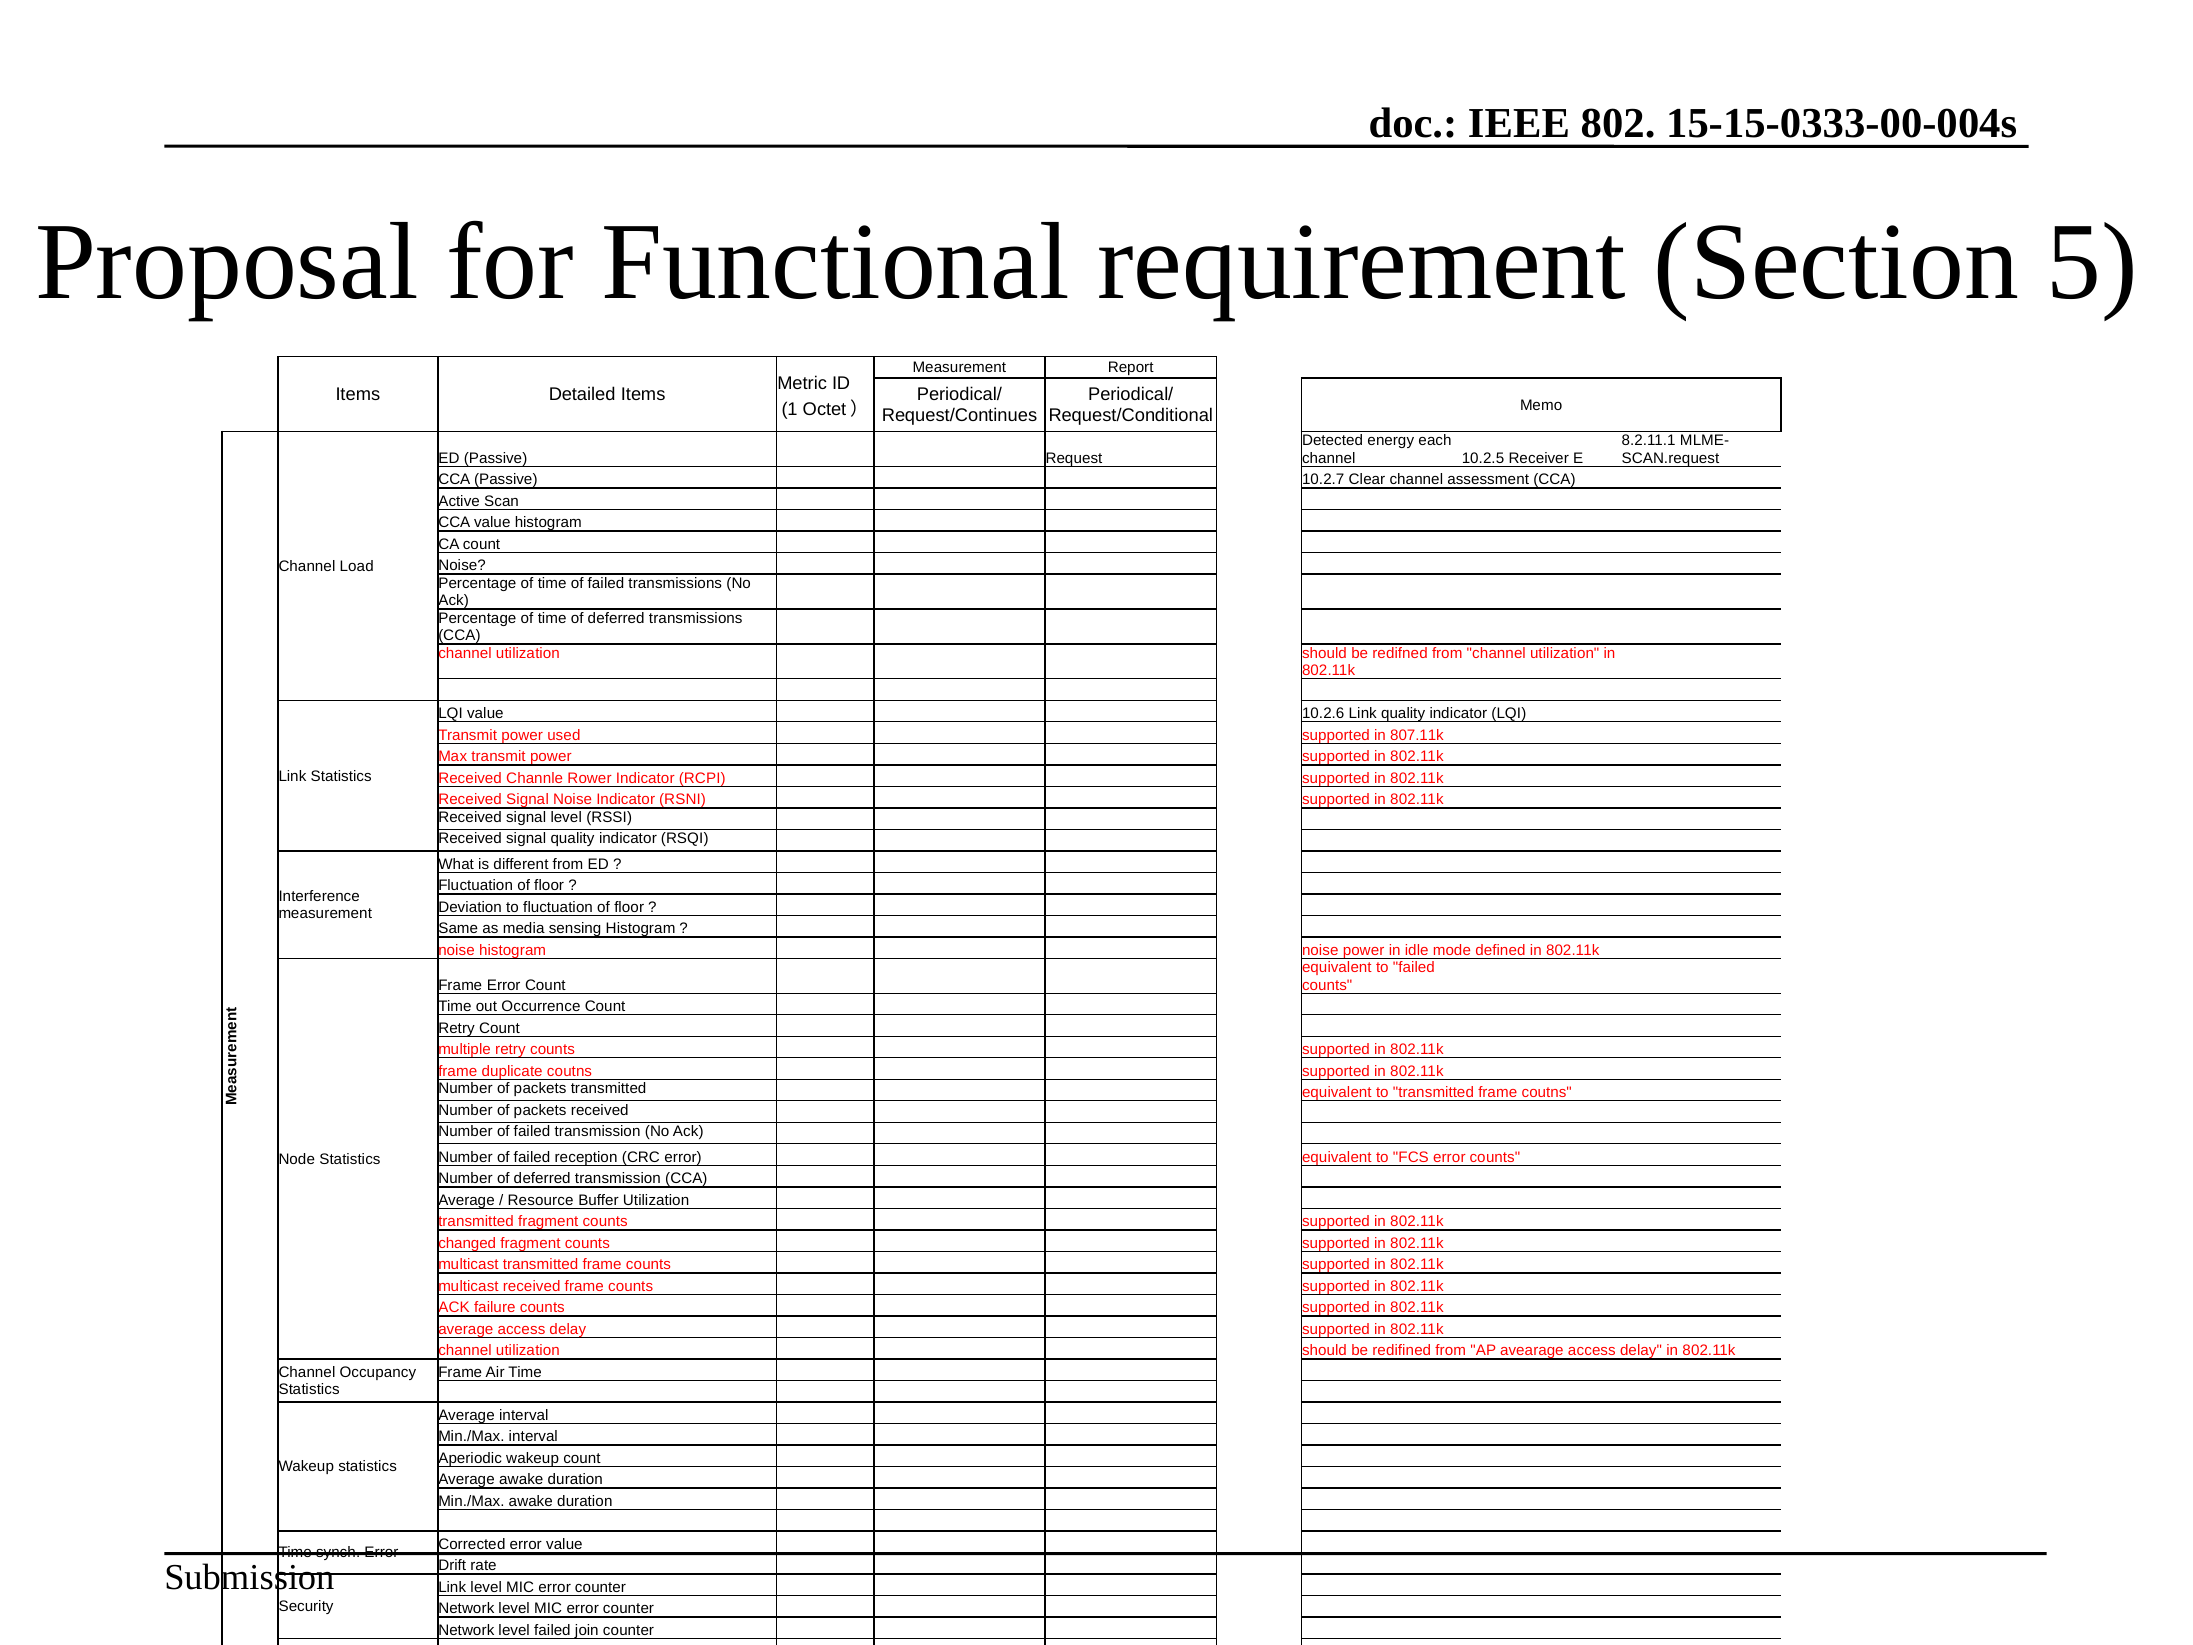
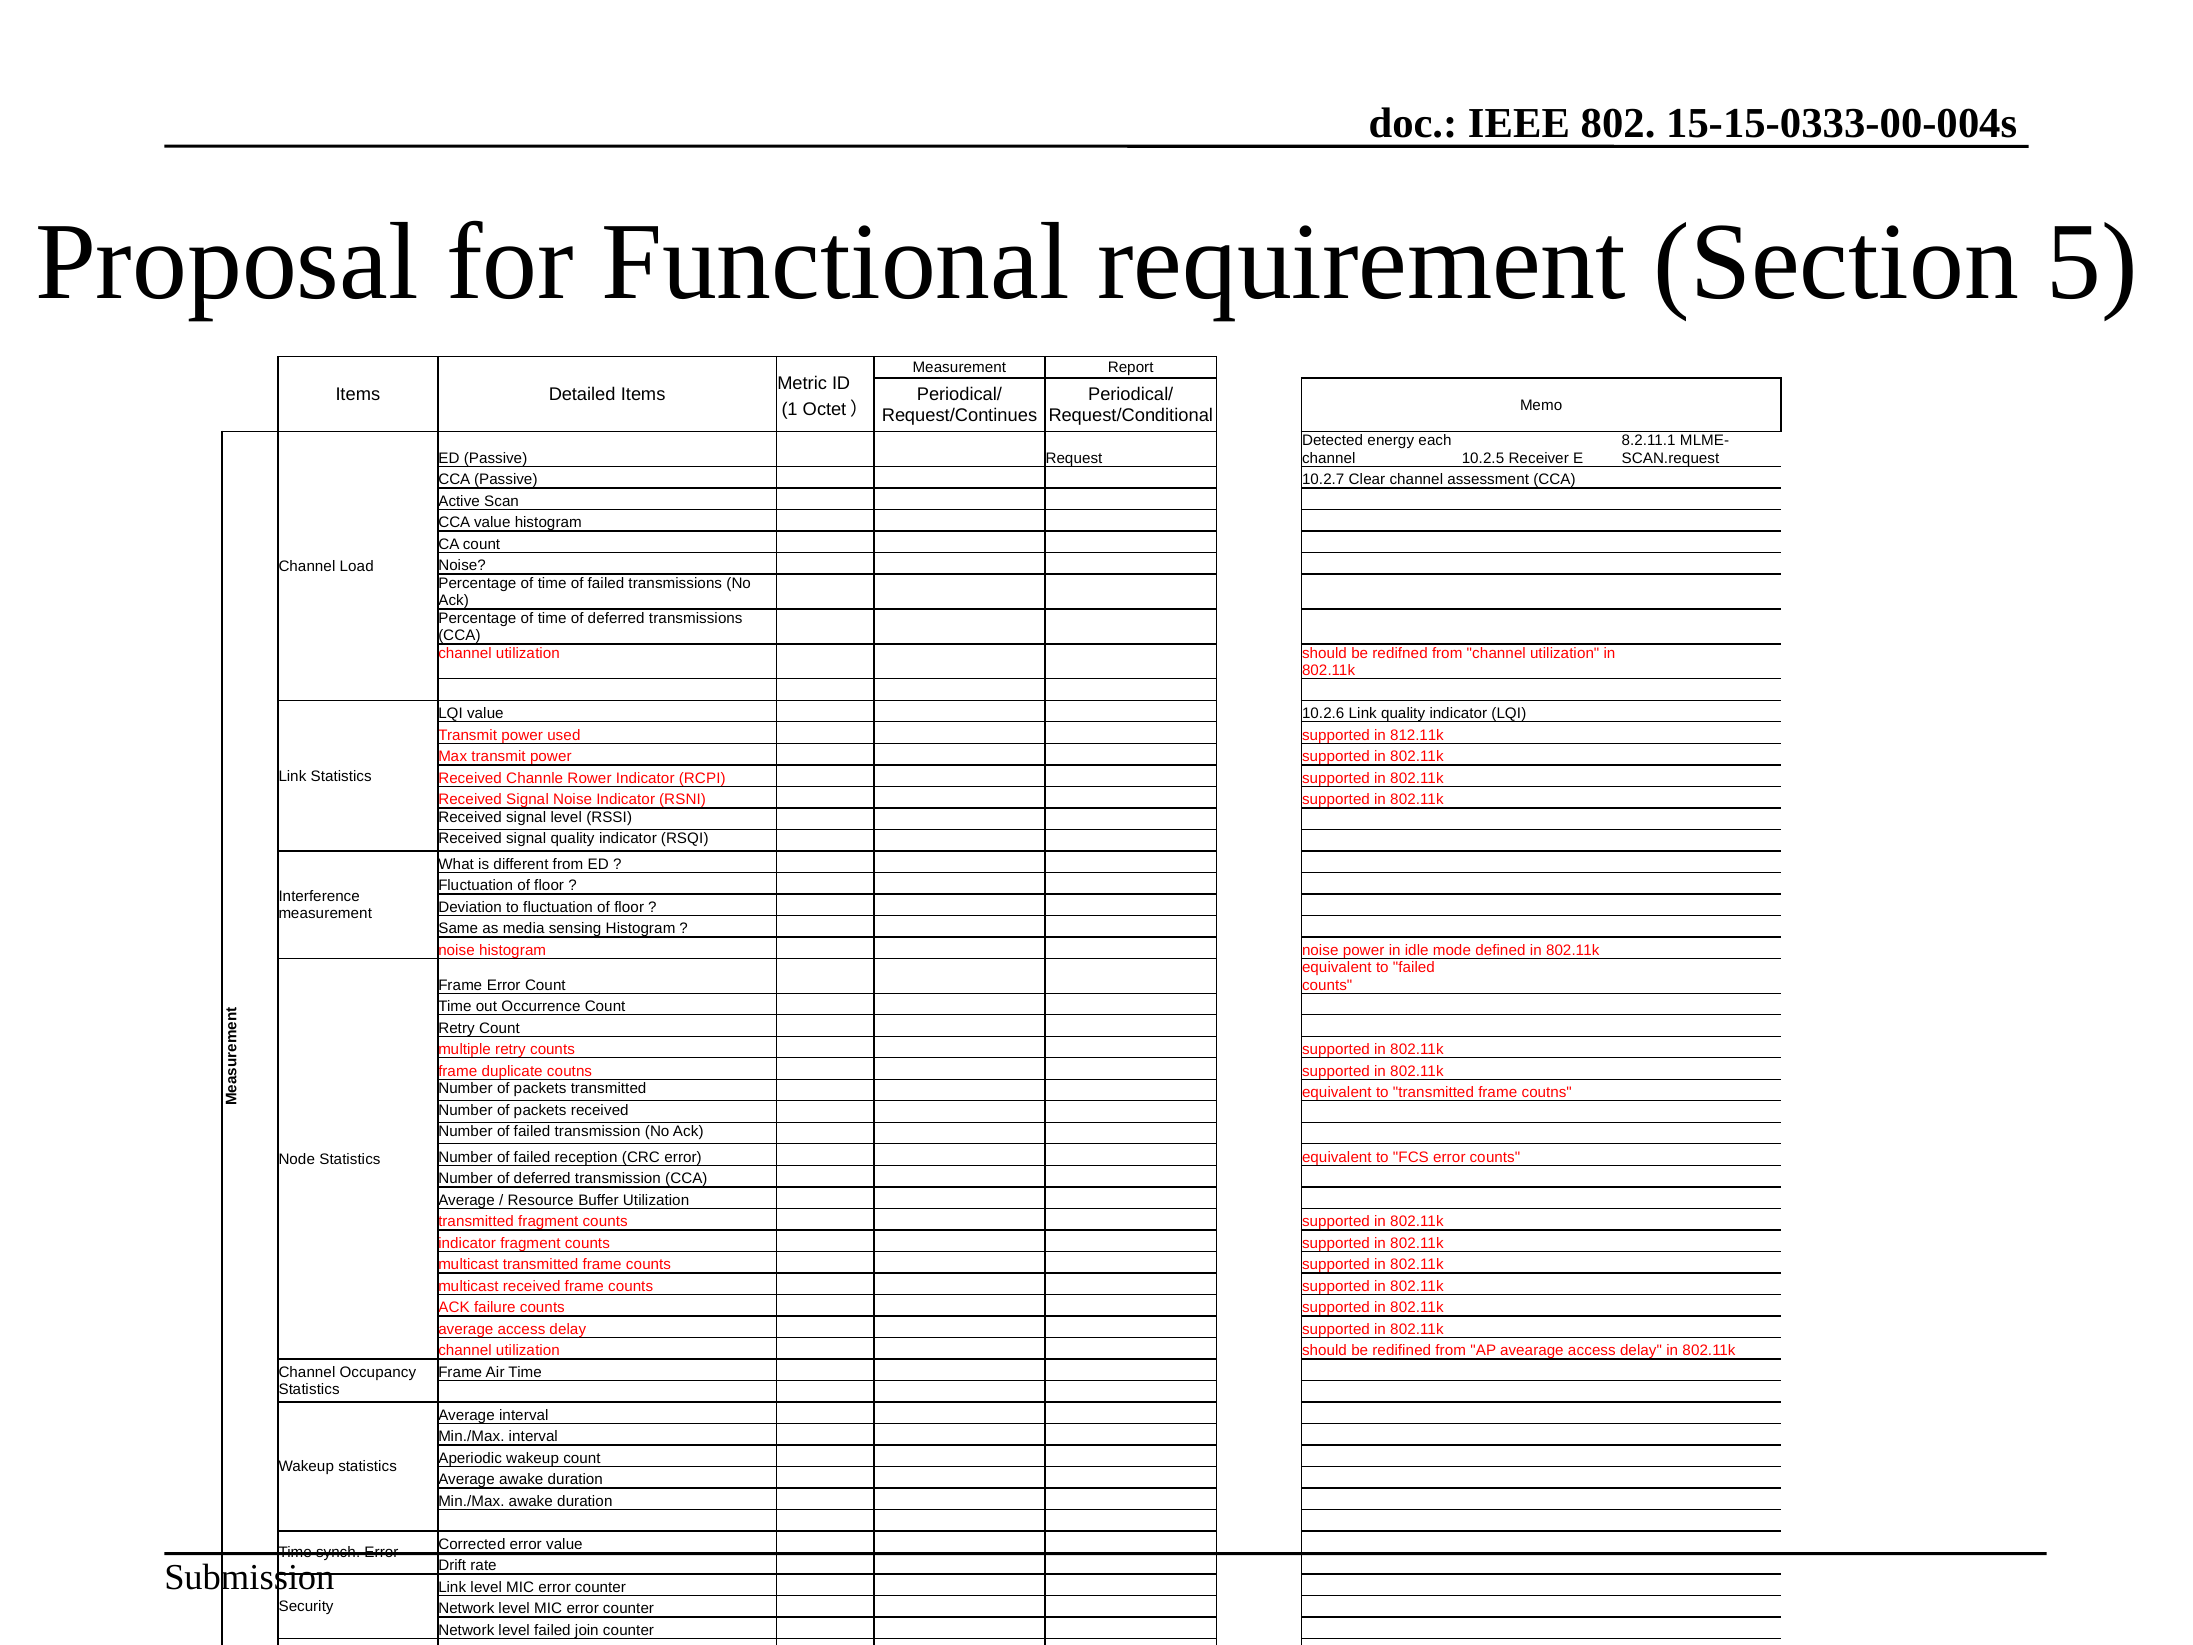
807.11k: 807.11k -> 812.11k
changed at (467, 1243): changed -> indicator
